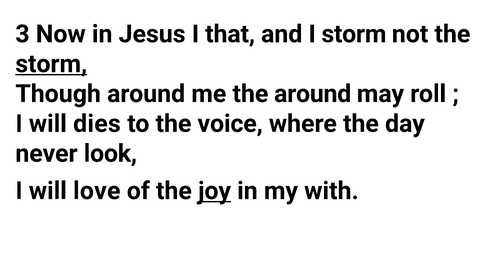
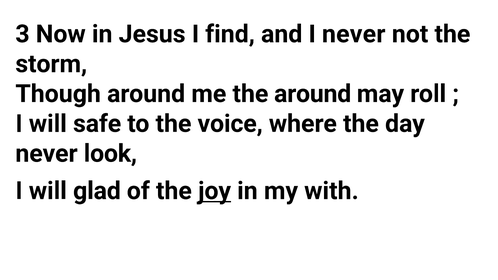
that: that -> find
I storm: storm -> never
storm at (51, 64) underline: present -> none
dies: dies -> safe
love: love -> glad
